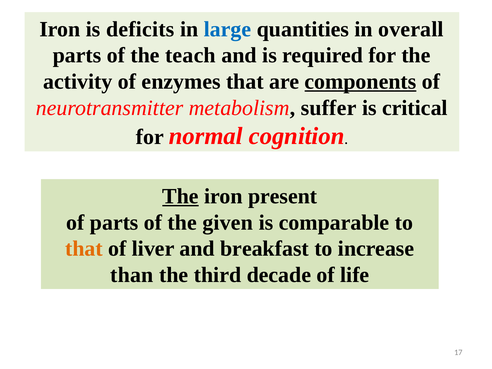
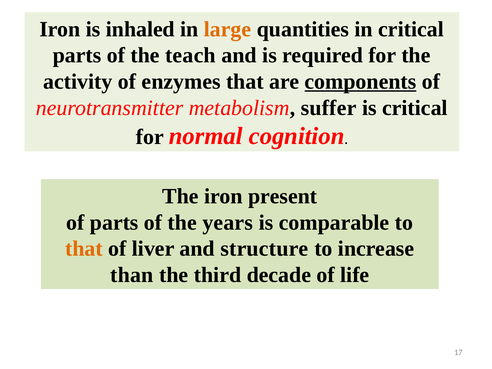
deficits: deficits -> inhaled
large colour: blue -> orange
in overall: overall -> critical
The at (180, 196) underline: present -> none
given: given -> years
breakfast: breakfast -> structure
